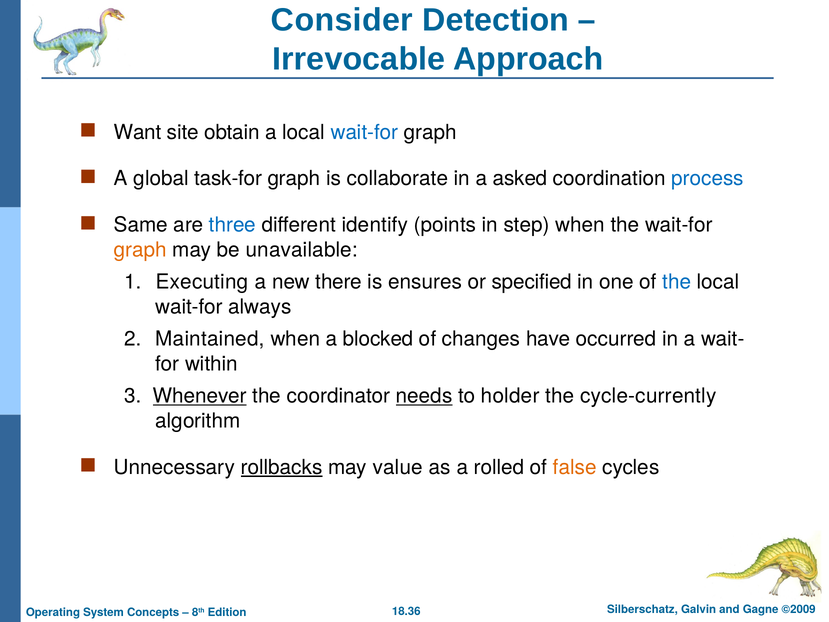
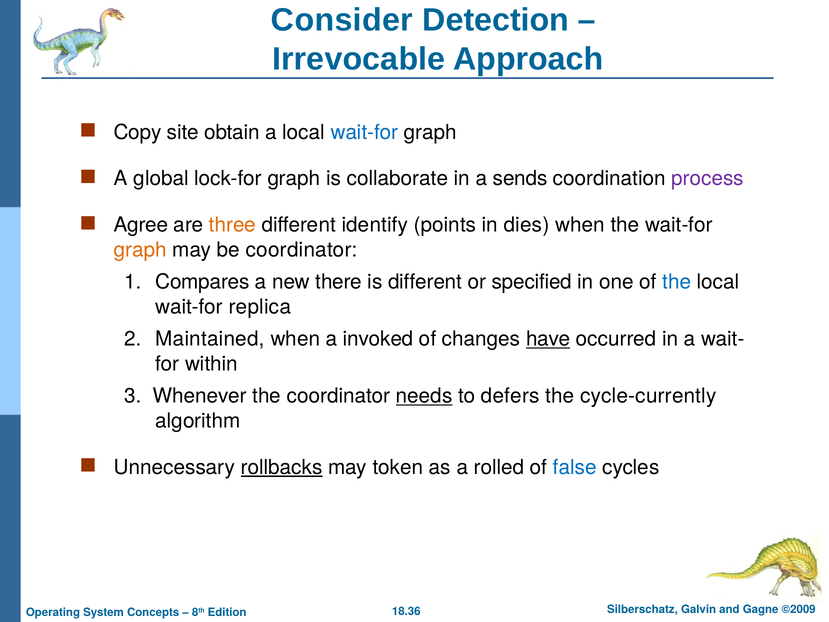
Want: Want -> Copy
task-for: task-for -> lock-for
asked: asked -> sends
process colour: blue -> purple
Same: Same -> Agree
three colour: blue -> orange
step: step -> dies
be unavailable: unavailable -> coordinator
Executing: Executing -> Compares
is ensures: ensures -> different
always: always -> replica
blocked: blocked -> invoked
have underline: none -> present
Whenever underline: present -> none
holder: holder -> defers
value: value -> token
false colour: orange -> blue
